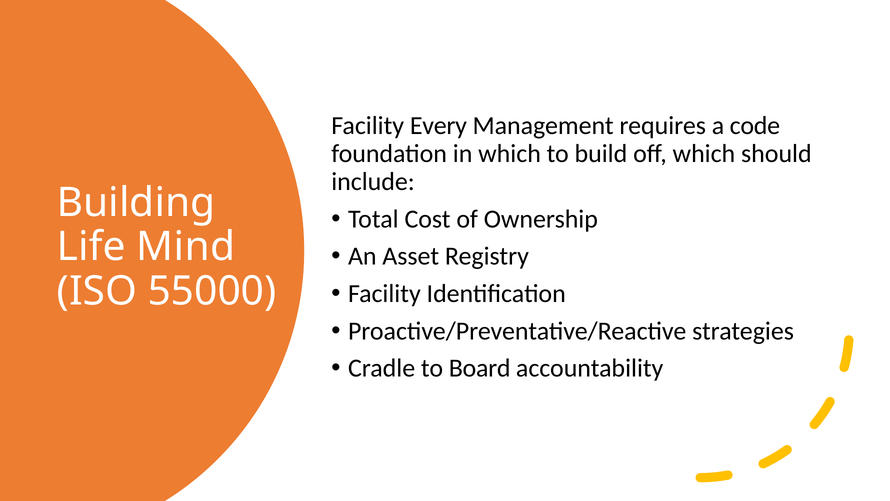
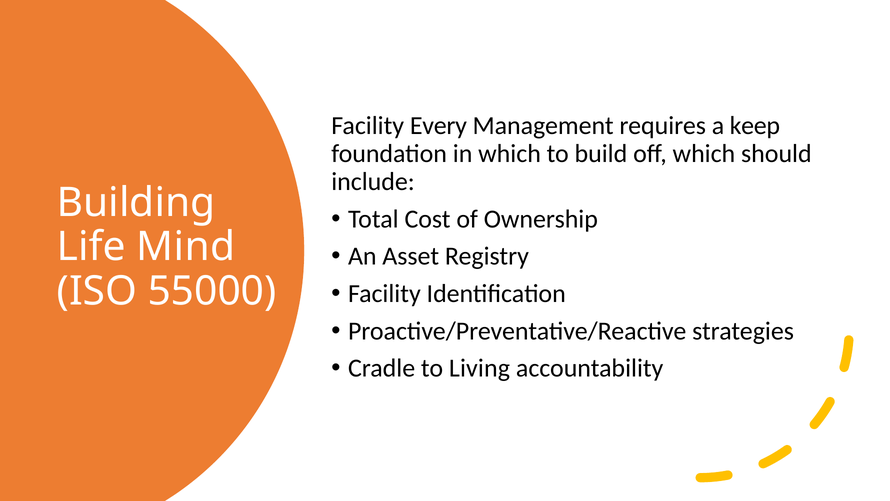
code: code -> keep
Board: Board -> Living
